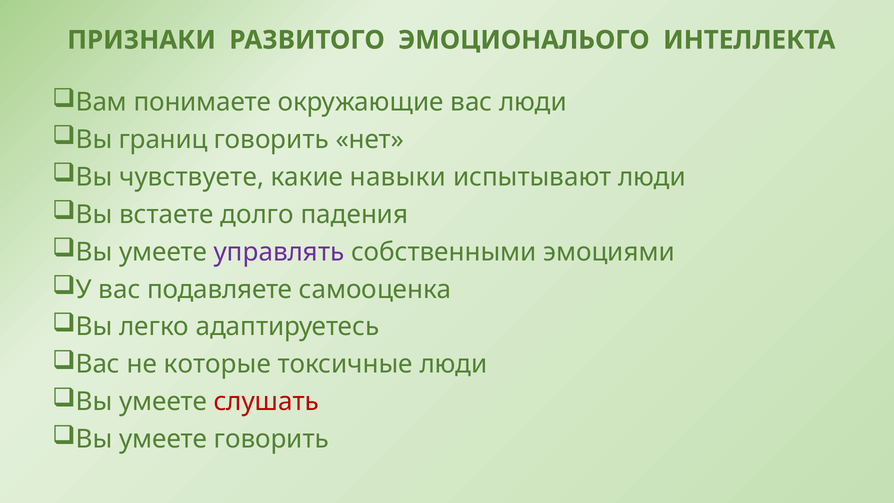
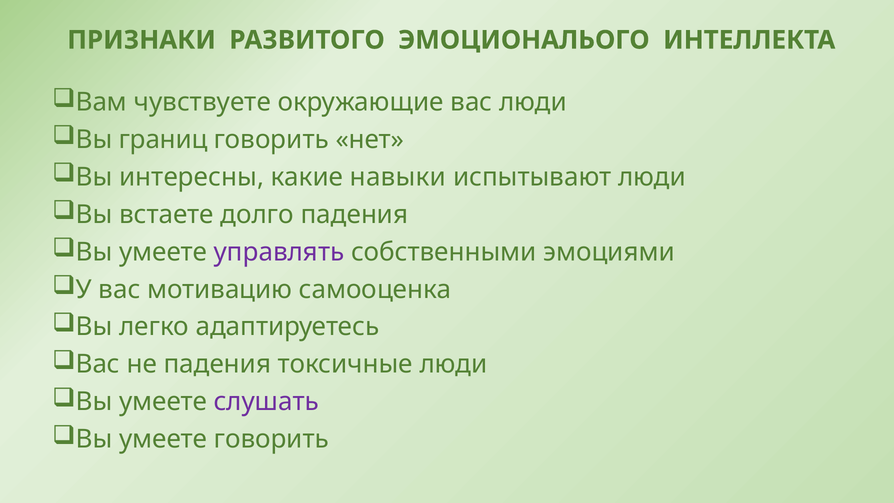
понимаете: понимаете -> чувствуете
чувствуете: чувствуете -> интересны
подавляете: подавляете -> мотивацию
не которые: которые -> падения
слушать colour: red -> purple
